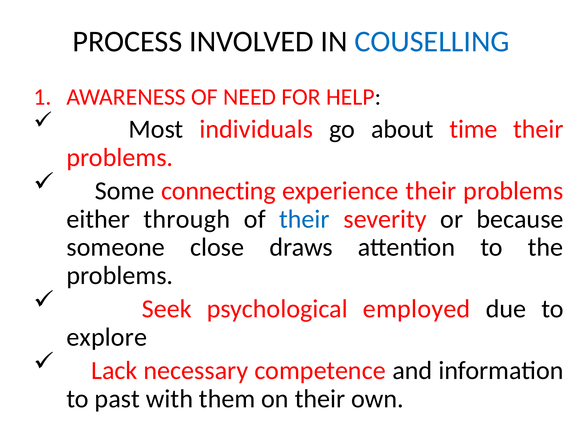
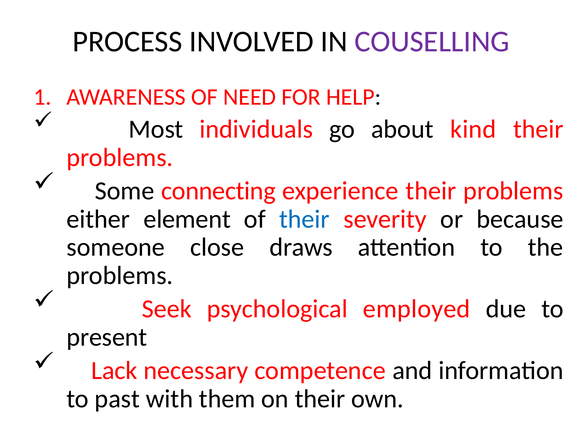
COUSELLING colour: blue -> purple
time: time -> kind
through: through -> element
explore: explore -> present
